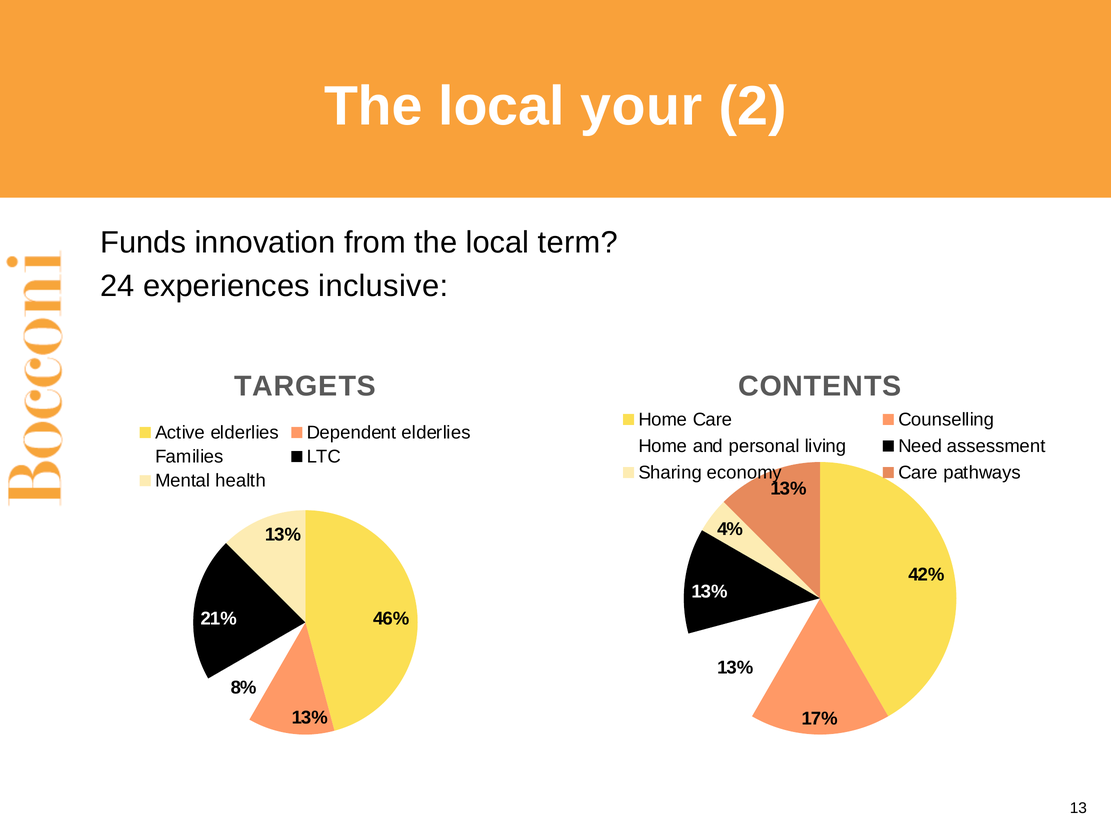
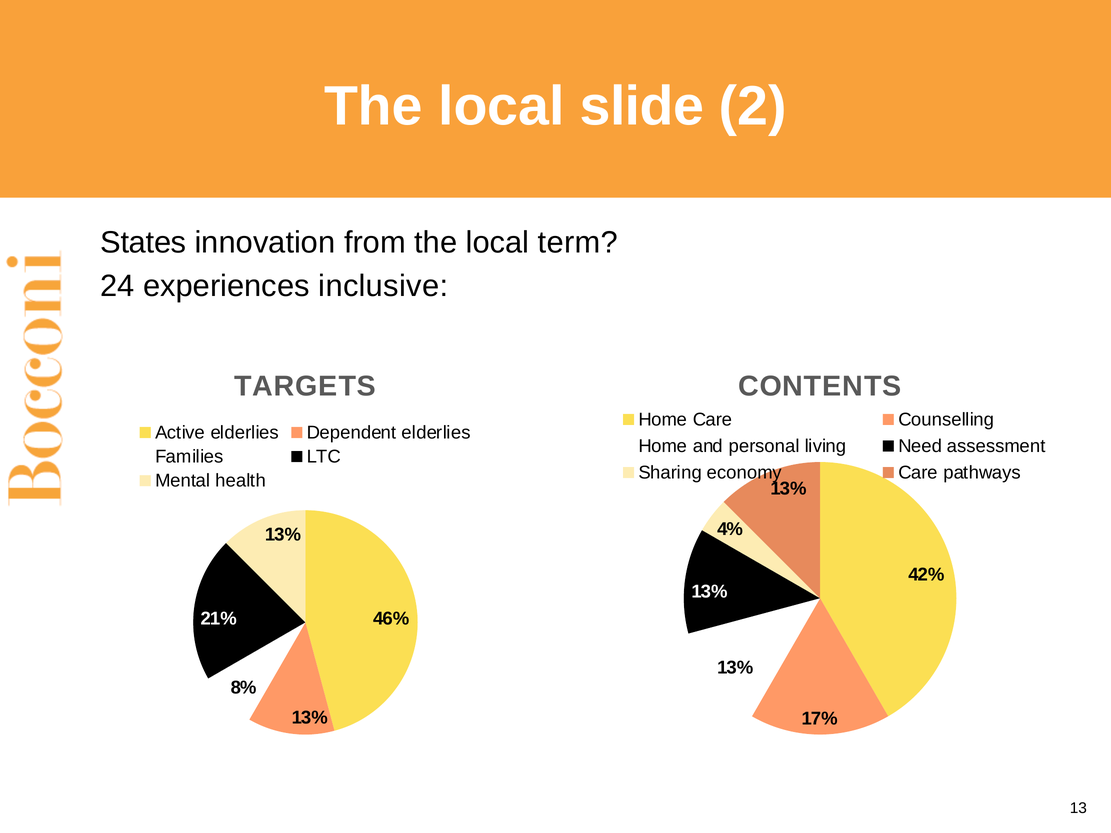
your: your -> slide
Funds: Funds -> States
